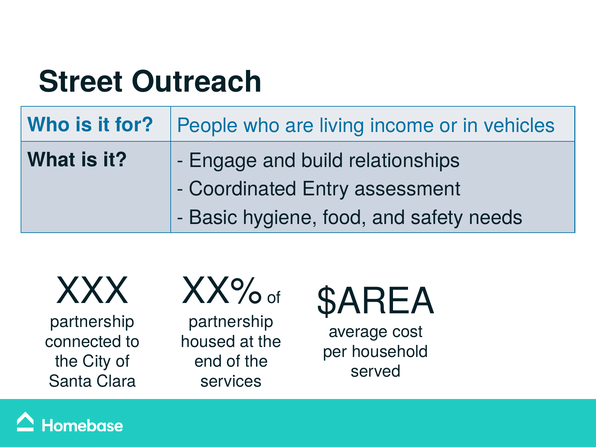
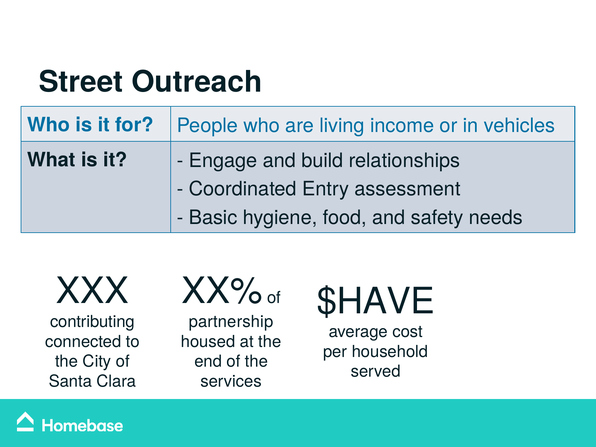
$AREA: $AREA -> $HAVE
partnership at (92, 322): partnership -> contributing
